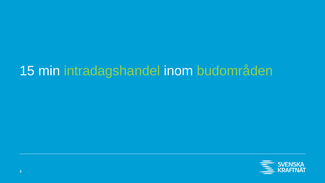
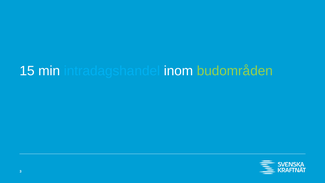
intradagshandel colour: light green -> light blue
